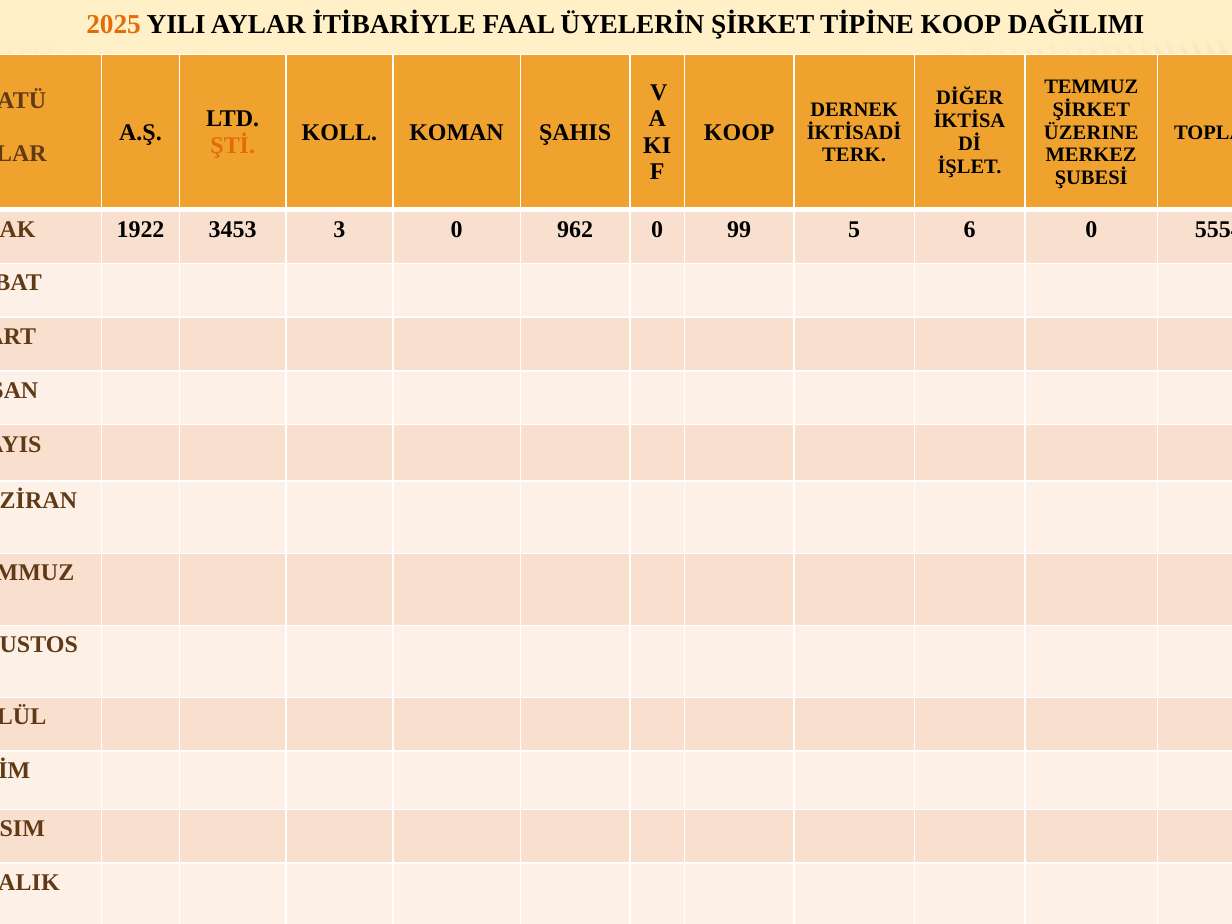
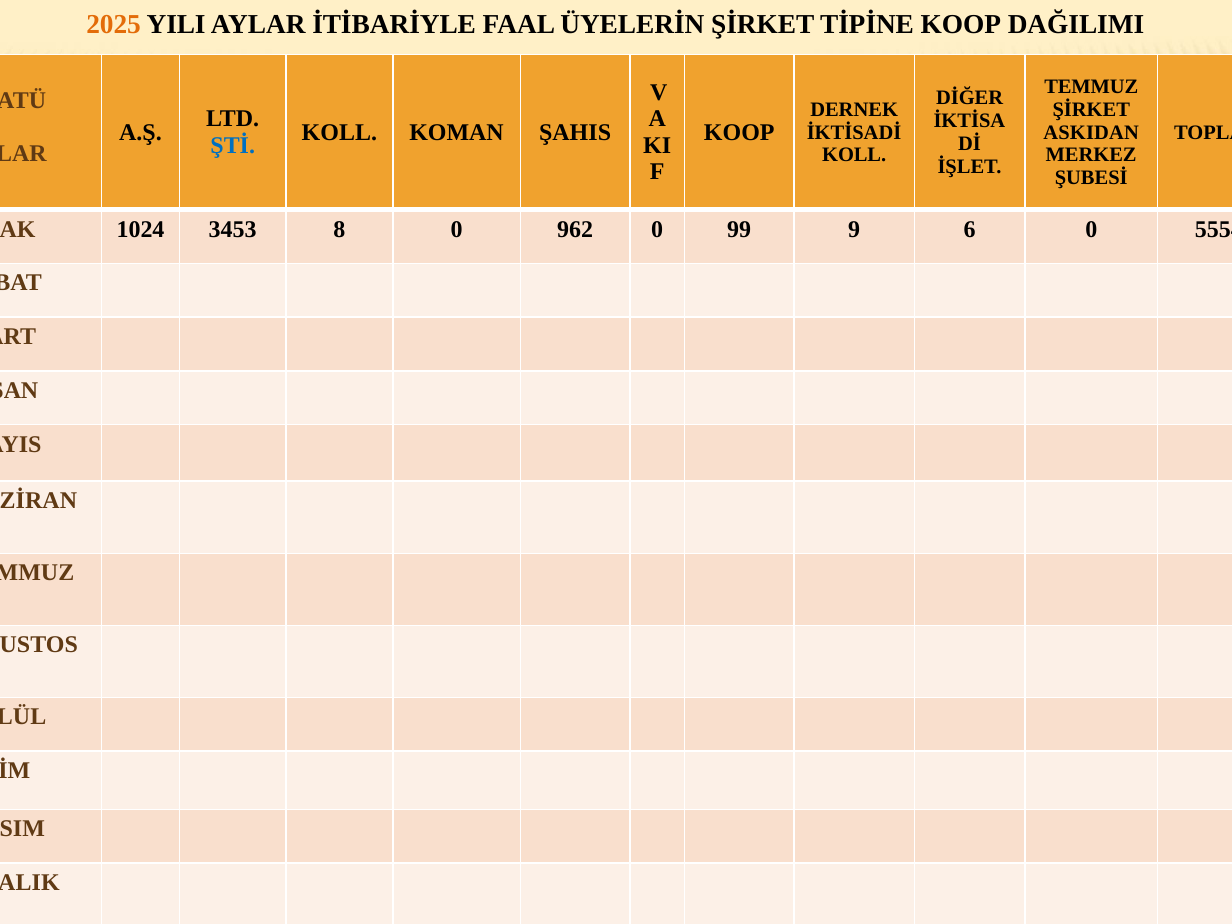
ÜZERINE: ÜZERINE -> ASKIDAN
ŞTİ colour: orange -> blue
TERK at (854, 155): TERK -> KOLL
1922: 1922 -> 1024
3: 3 -> 8
5: 5 -> 9
